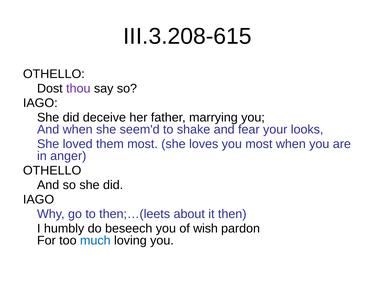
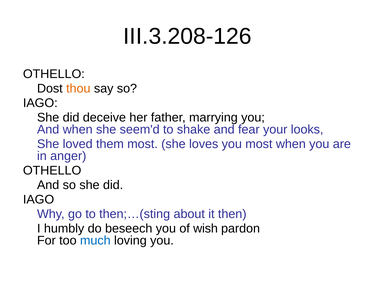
III.3.208-615: III.3.208-615 -> III.3.208-126
thou colour: purple -> orange
then;…(leets: then;…(leets -> then;…(sting
